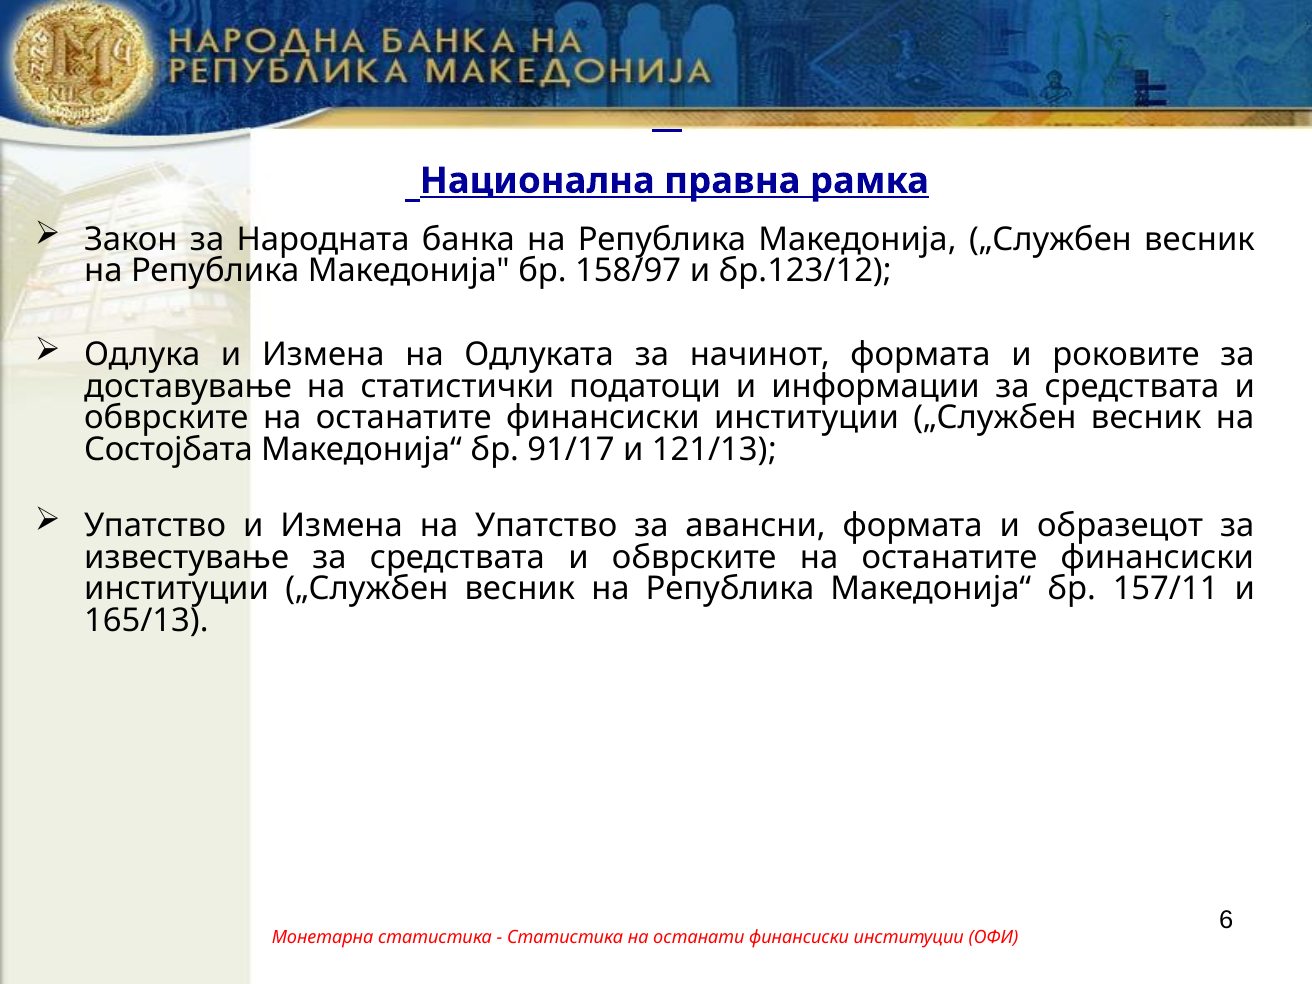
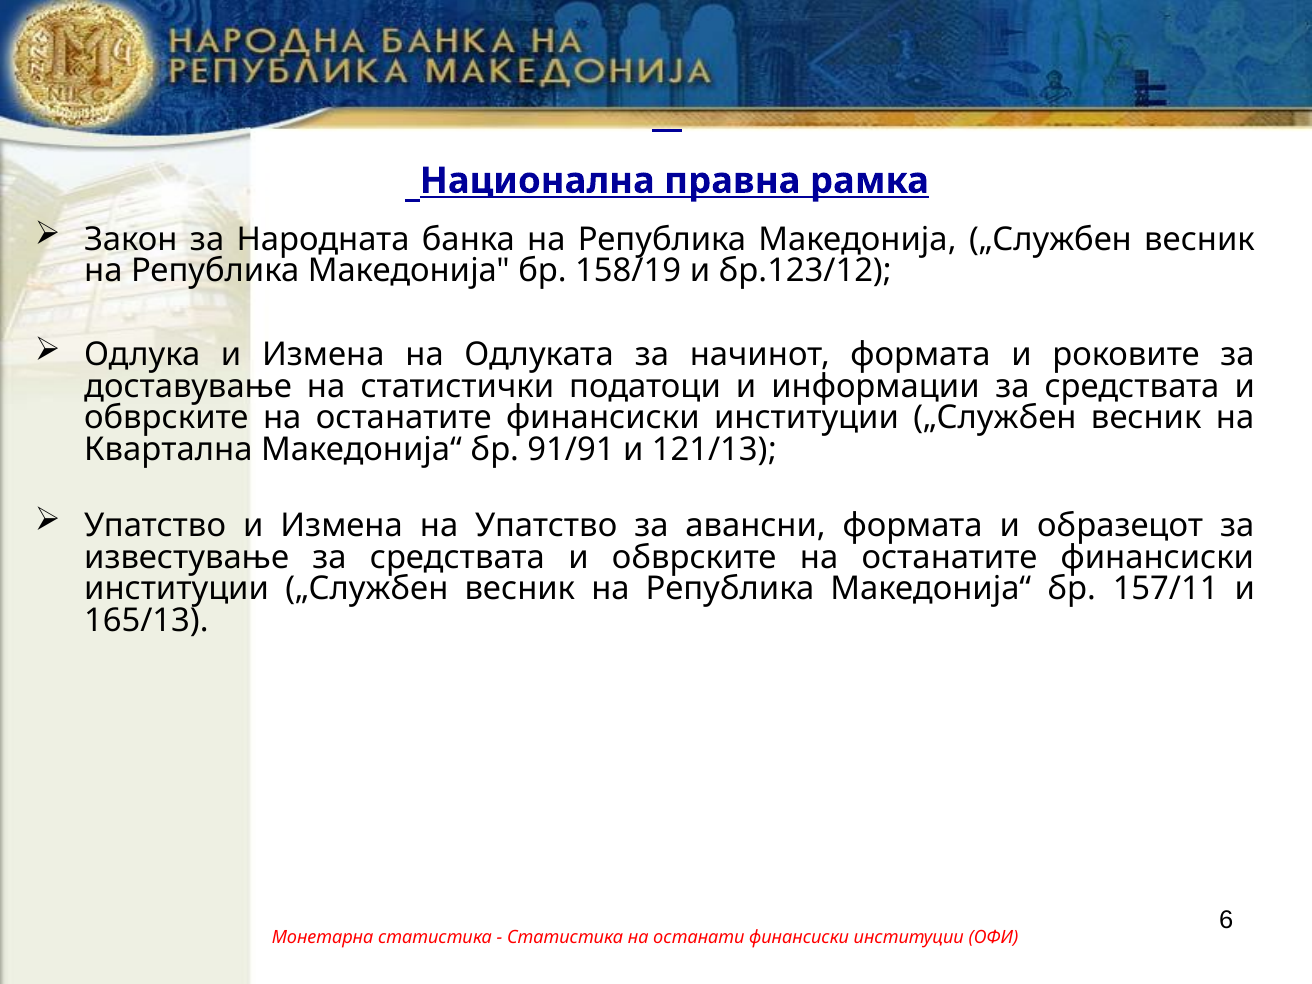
158/97: 158/97 -> 158/19
Состојбата: Состојбата -> Квартална
91/17: 91/17 -> 91/91
